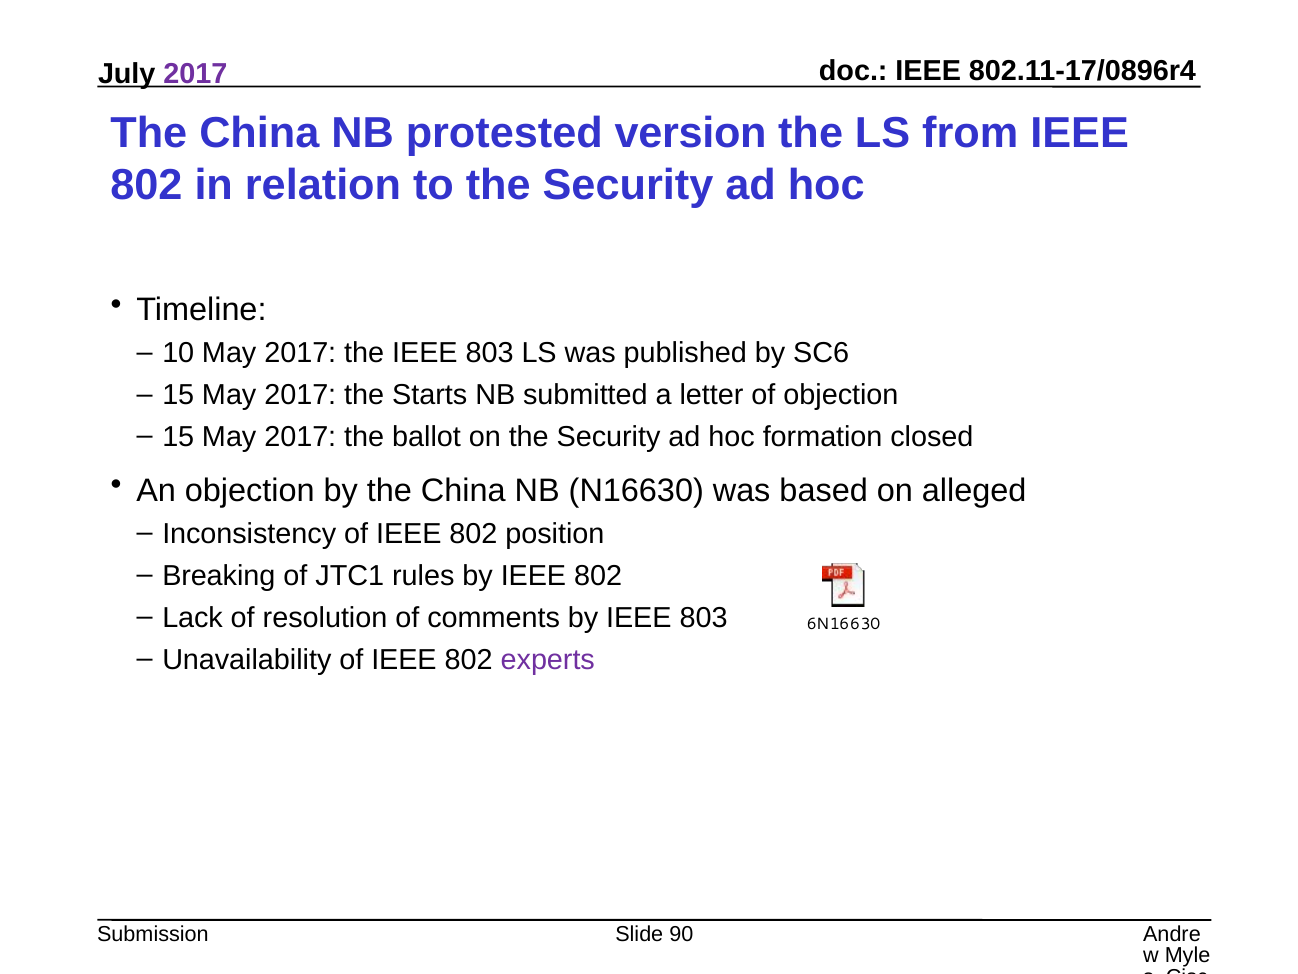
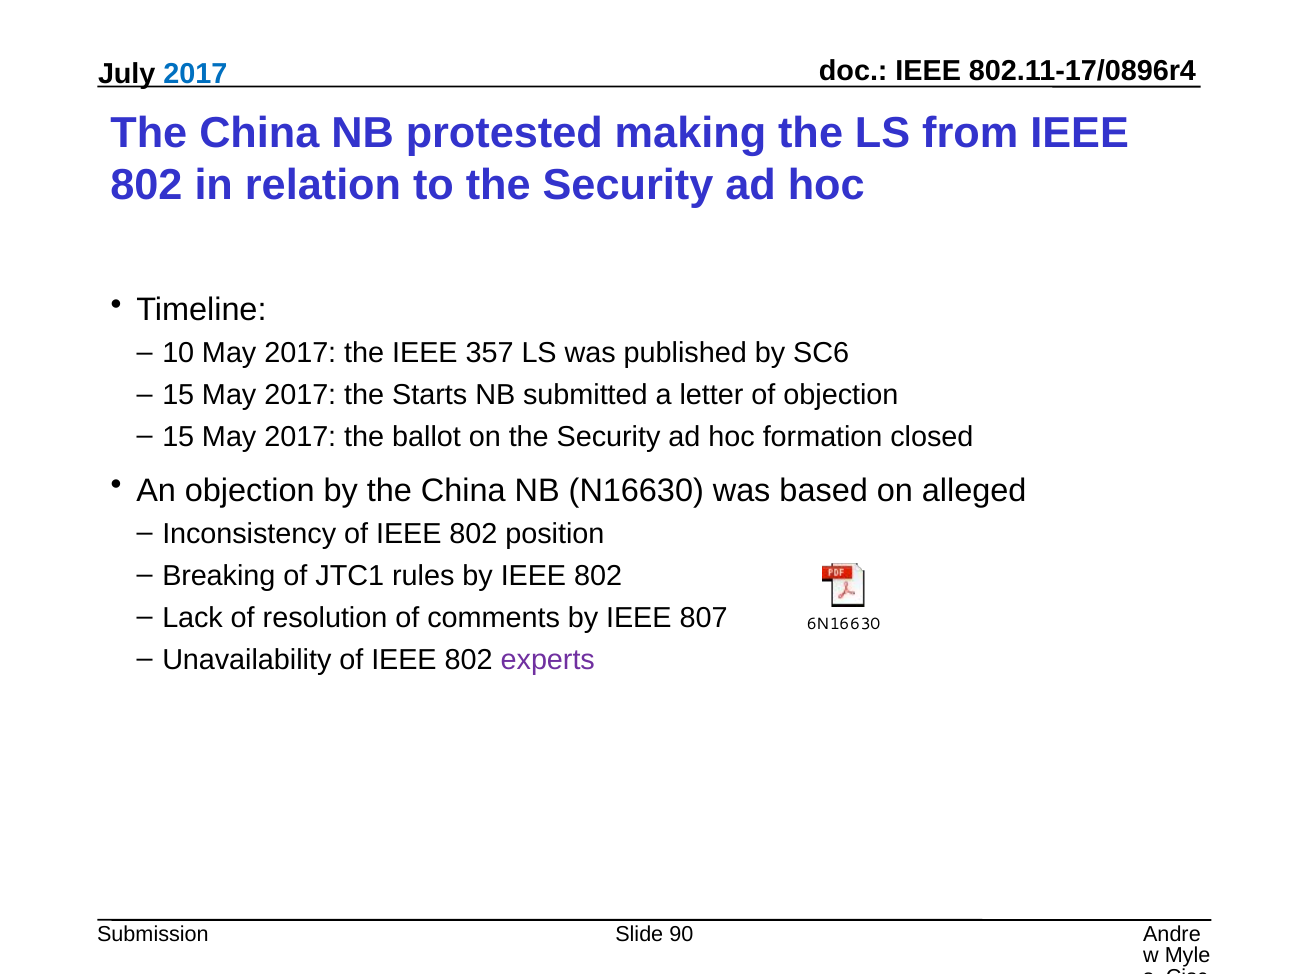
2017 at (195, 74) colour: purple -> blue
version: version -> making
the IEEE 803: 803 -> 357
by IEEE 803: 803 -> 807
